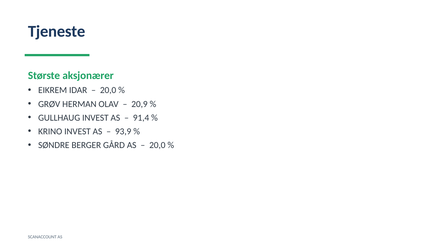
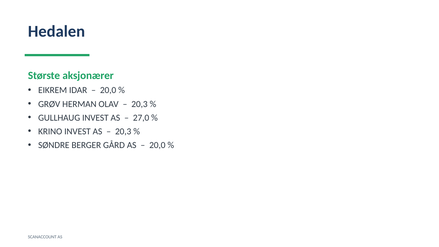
Tjeneste: Tjeneste -> Hedalen
20,9 at (139, 104): 20,9 -> 20,3
91,4: 91,4 -> 27,0
93,9 at (123, 131): 93,9 -> 20,3
